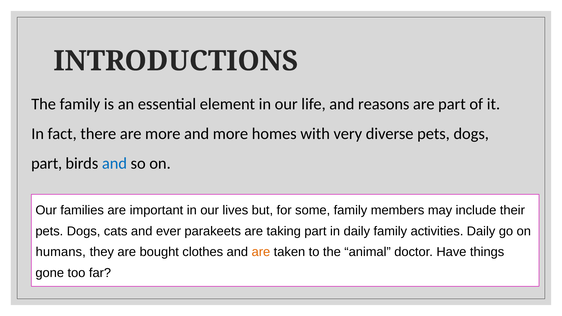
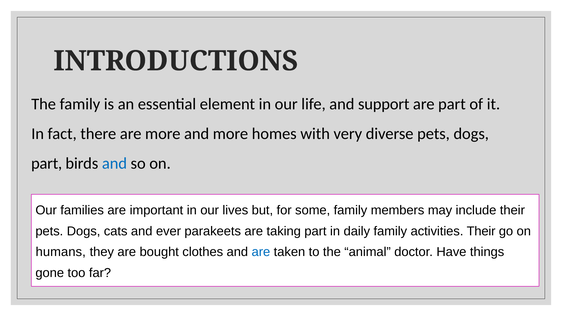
reasons: reasons -> support
activities Daily: Daily -> Their
are at (261, 252) colour: orange -> blue
